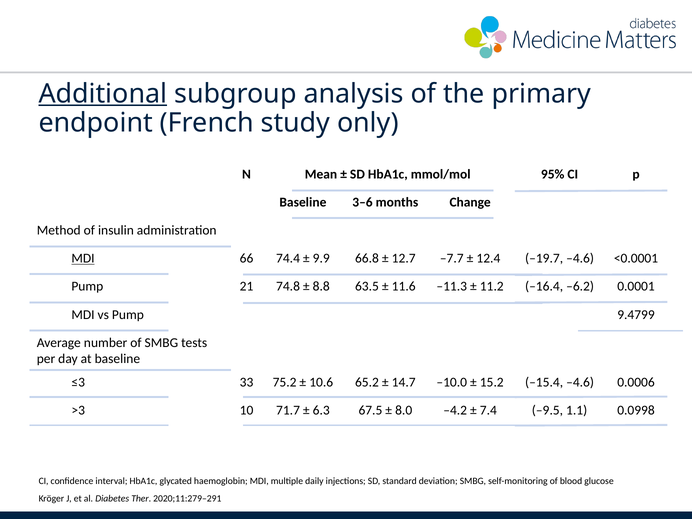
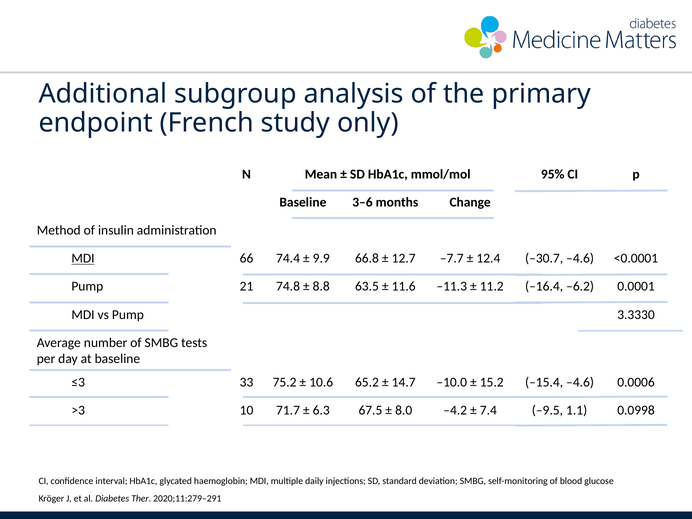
Additional underline: present -> none
–19.7: –19.7 -> –30.7
9.4799: 9.4799 -> 3.3330
